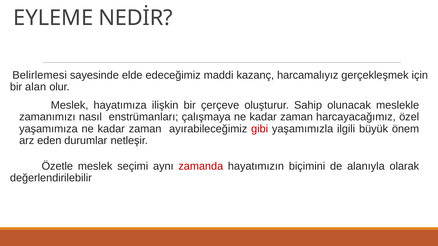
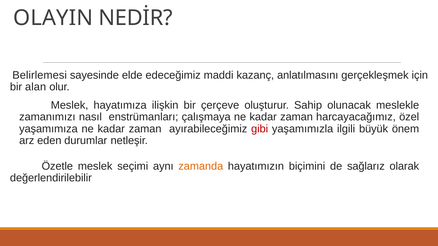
EYLEME: EYLEME -> OLAYIN
harcamalıyız: harcamalıyız -> anlatılmasını
zamanda colour: red -> orange
alanıyla: alanıyla -> sağlarız
